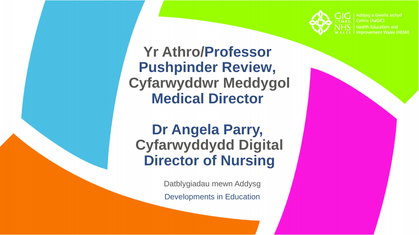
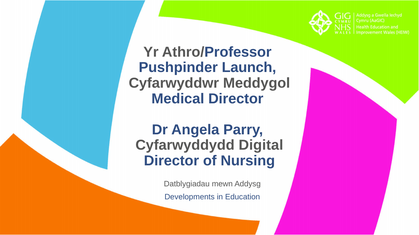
Review: Review -> Launch
